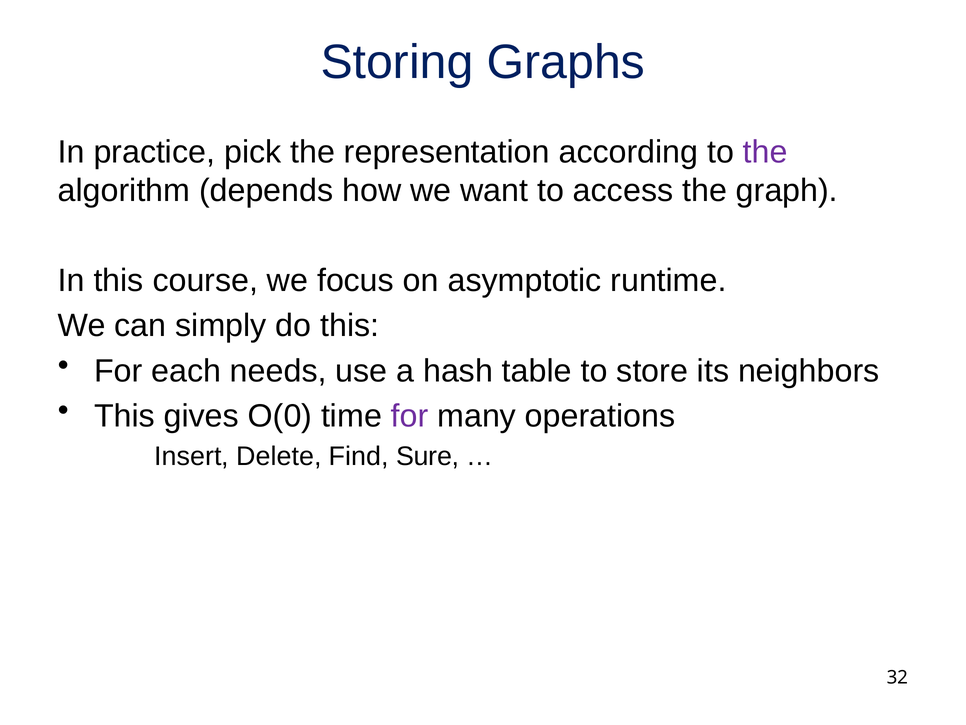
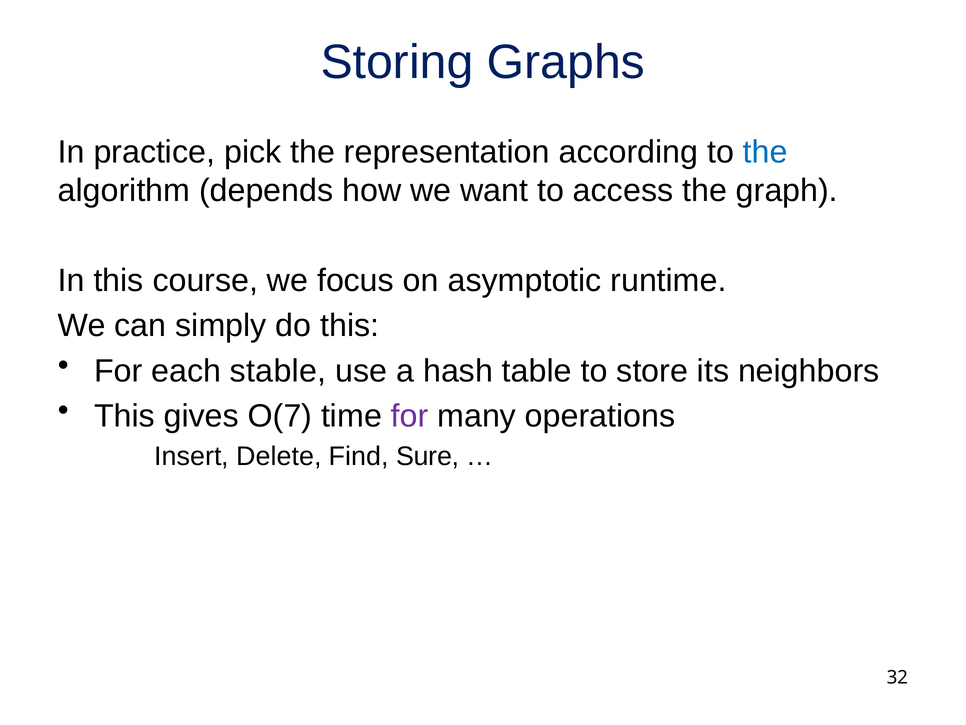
the at (765, 152) colour: purple -> blue
needs: needs -> stable
O(0: O(0 -> O(7
